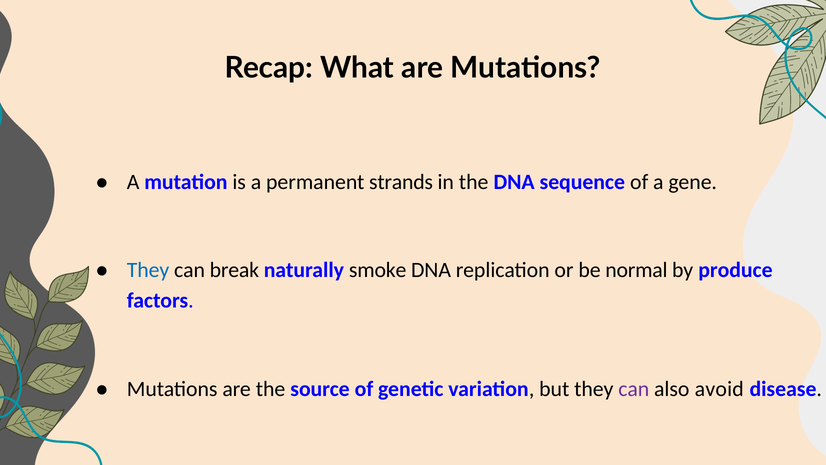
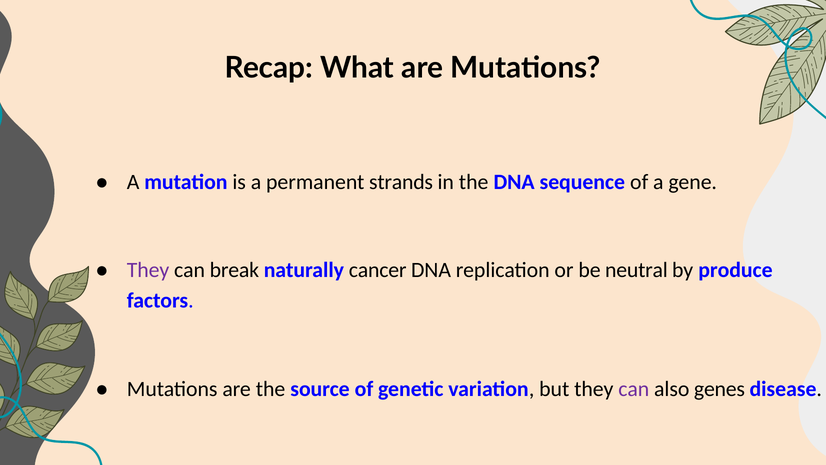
They at (148, 270) colour: blue -> purple
smoke: smoke -> cancer
normal: normal -> neutral
avoid: avoid -> genes
